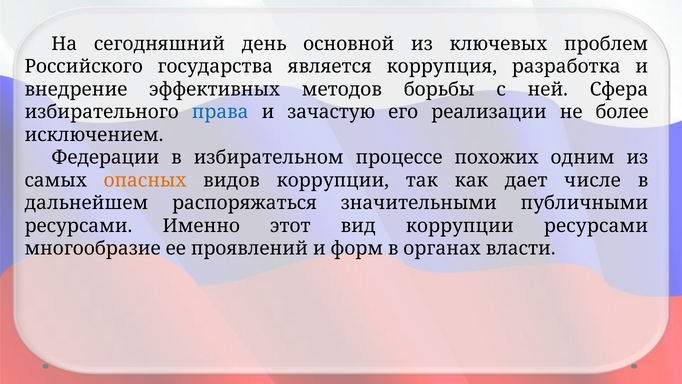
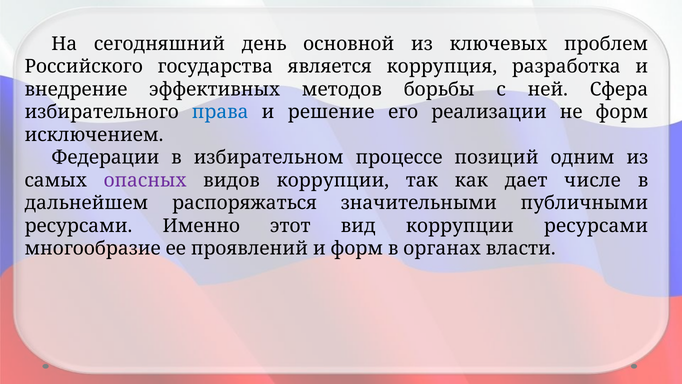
зачастую: зачастую -> решение
не более: более -> форм
похожих: похожих -> позиций
опасных colour: orange -> purple
